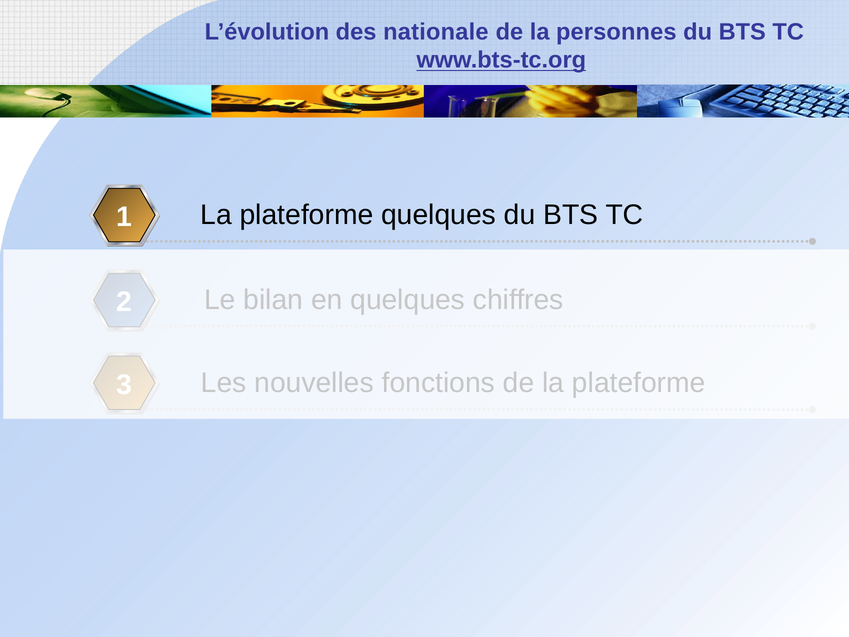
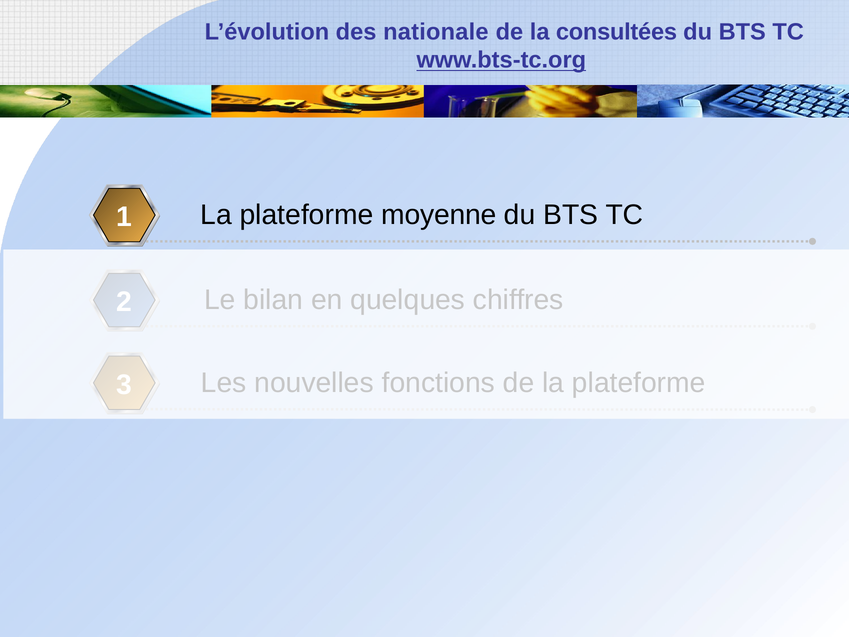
personnes: personnes -> consultées
plateforme quelques: quelques -> moyenne
